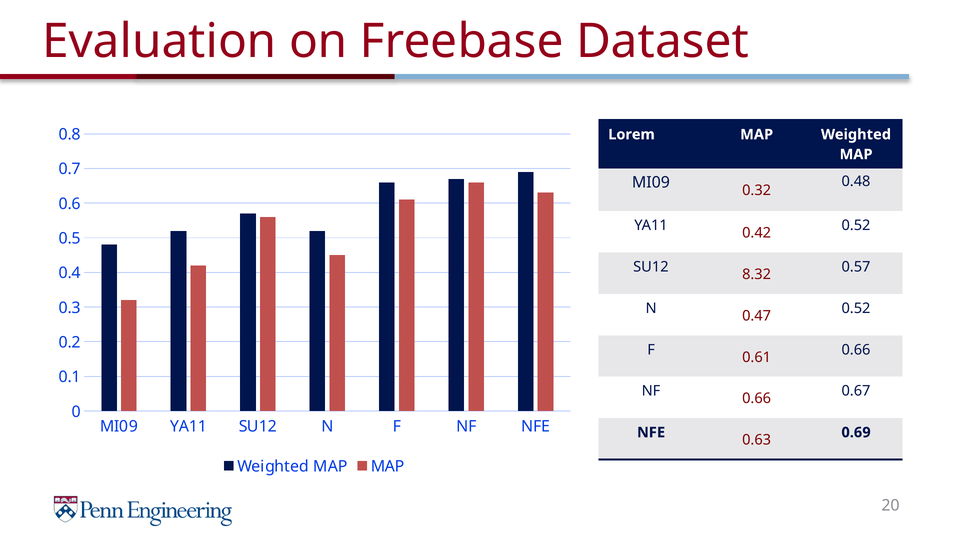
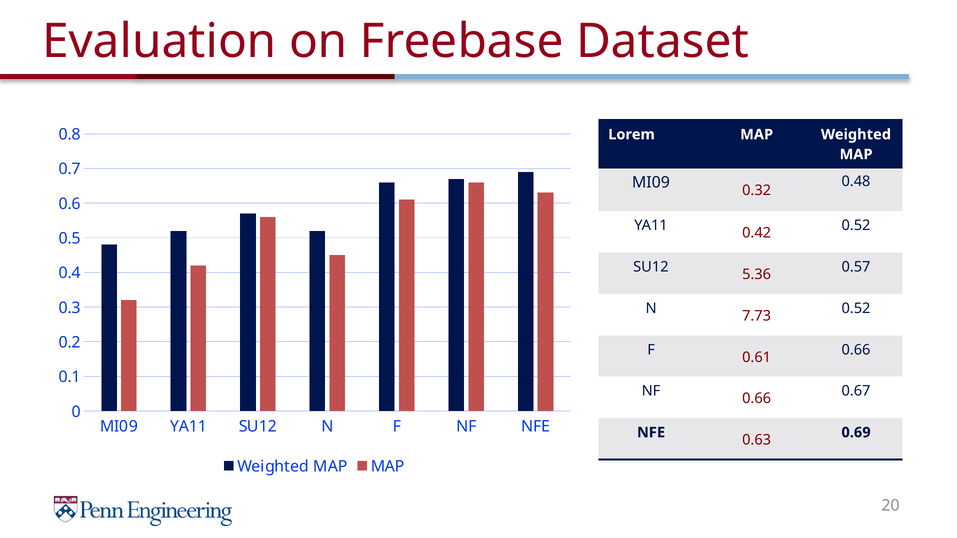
8.32: 8.32 -> 5.36
0.47: 0.47 -> 7.73
